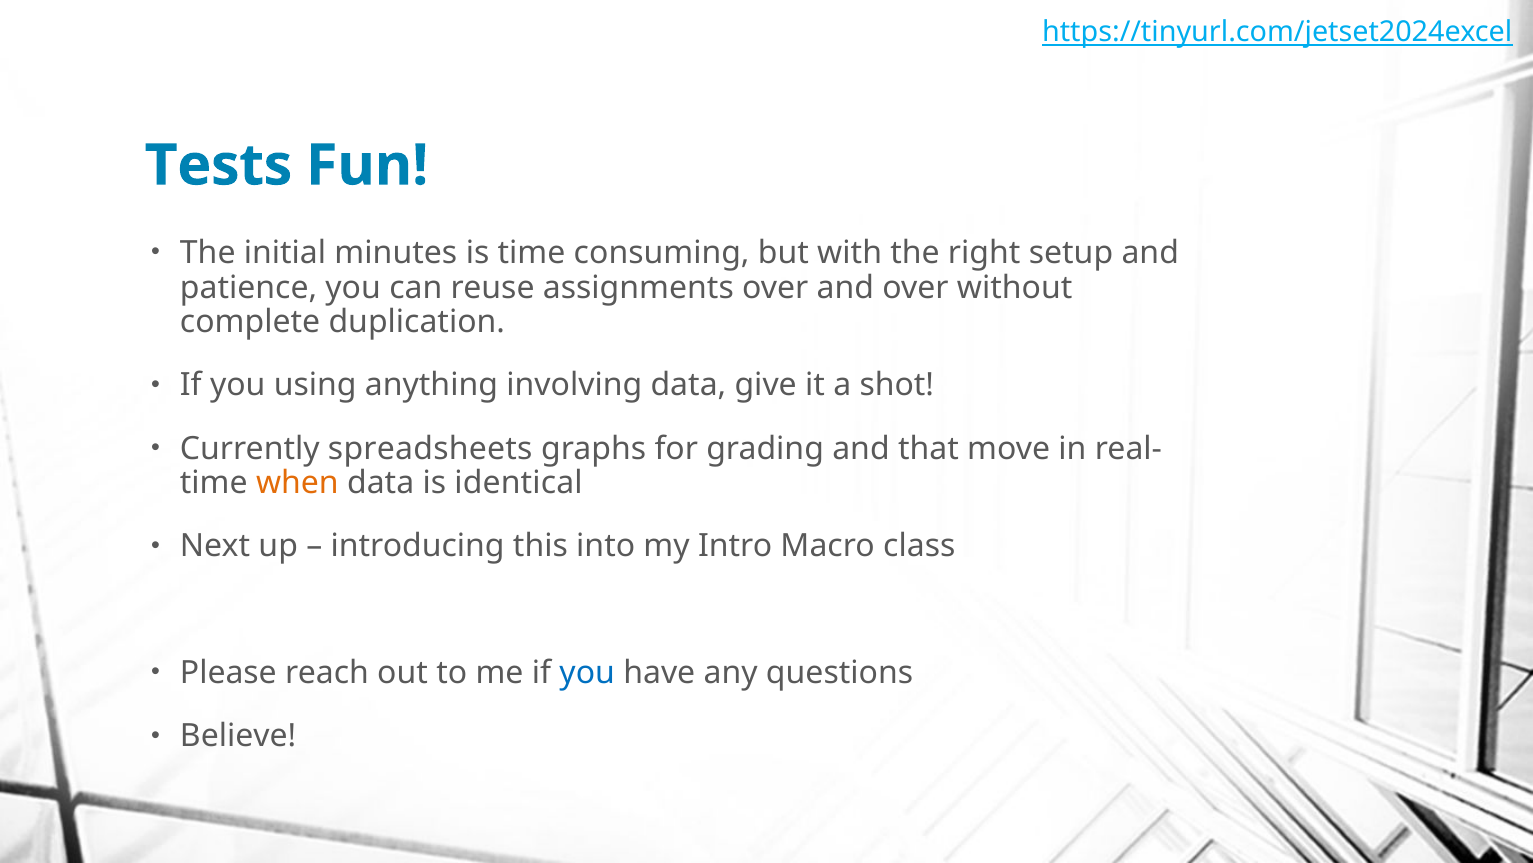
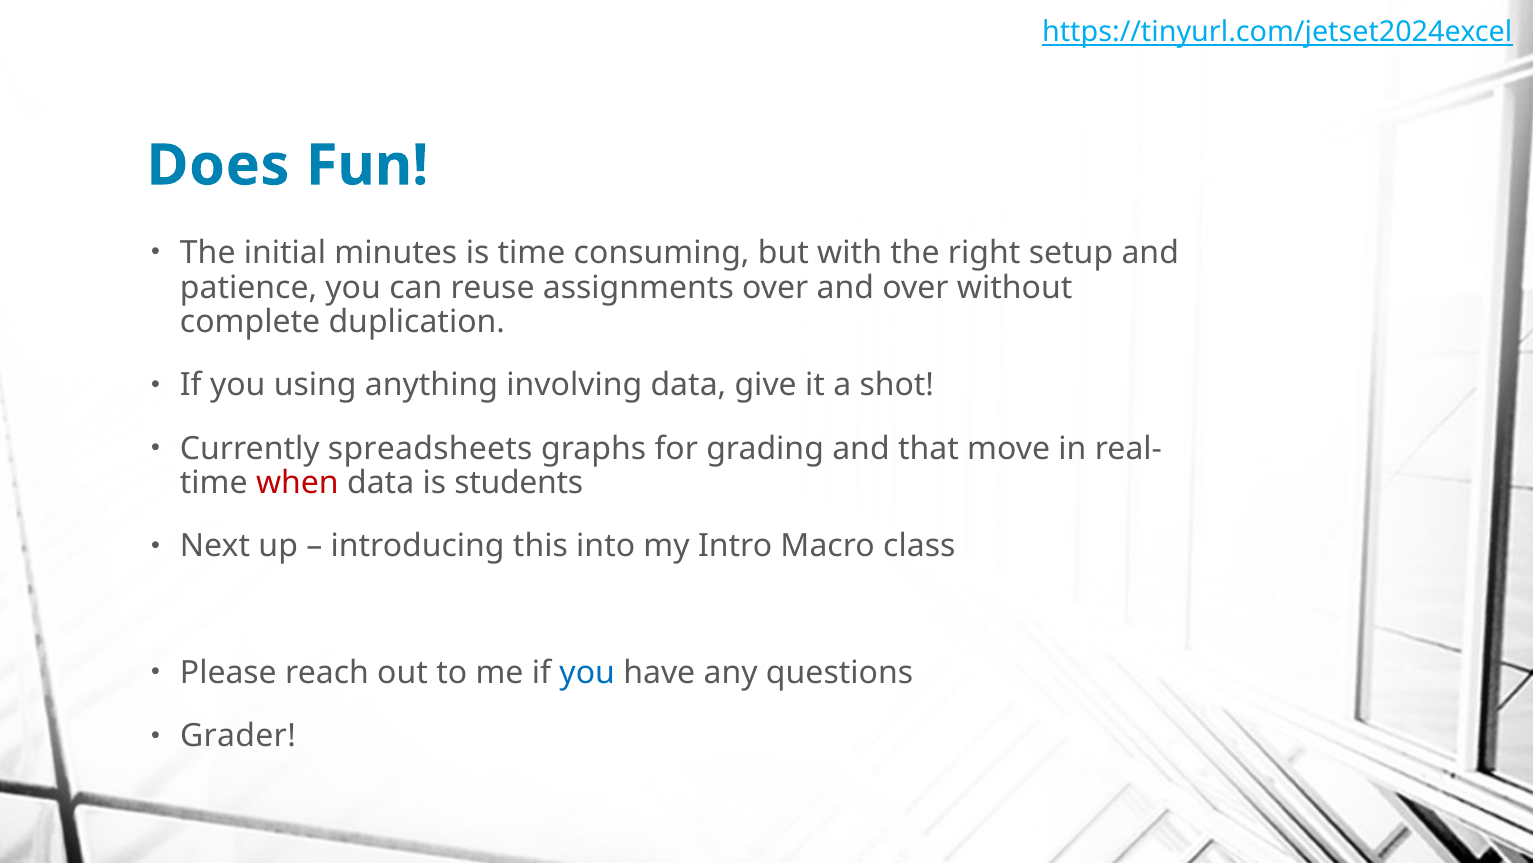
Tests: Tests -> Does
when colour: orange -> red
identical: identical -> students
Believe: Believe -> Grader
